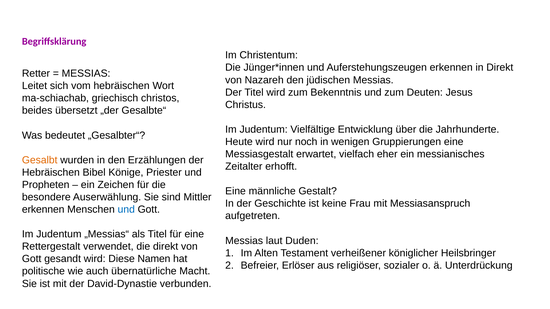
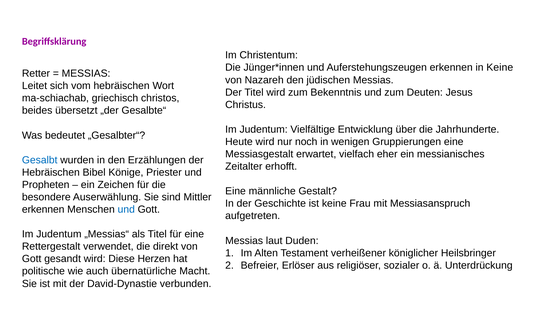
in Direkt: Direkt -> Keine
Gesalbt colour: orange -> blue
Namen: Namen -> Herzen
